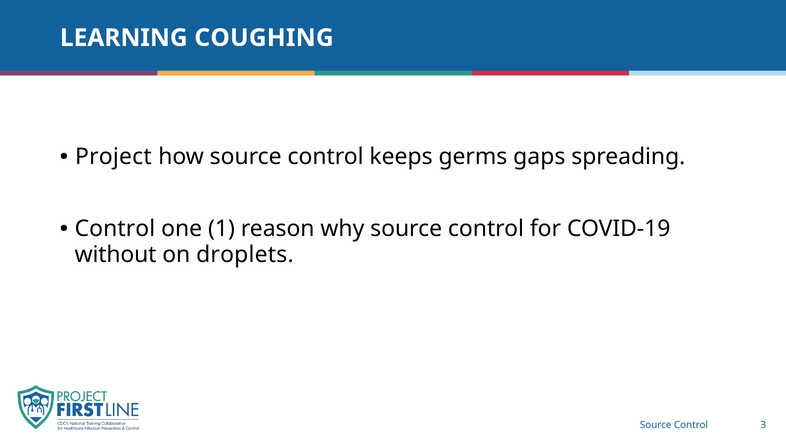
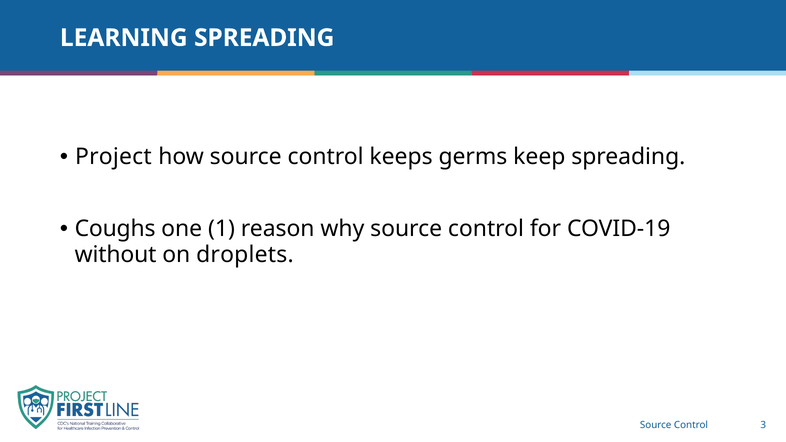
LEARNING COUGHING: COUGHING -> SPREADING
gaps: gaps -> keep
Control at (115, 229): Control -> Coughs
